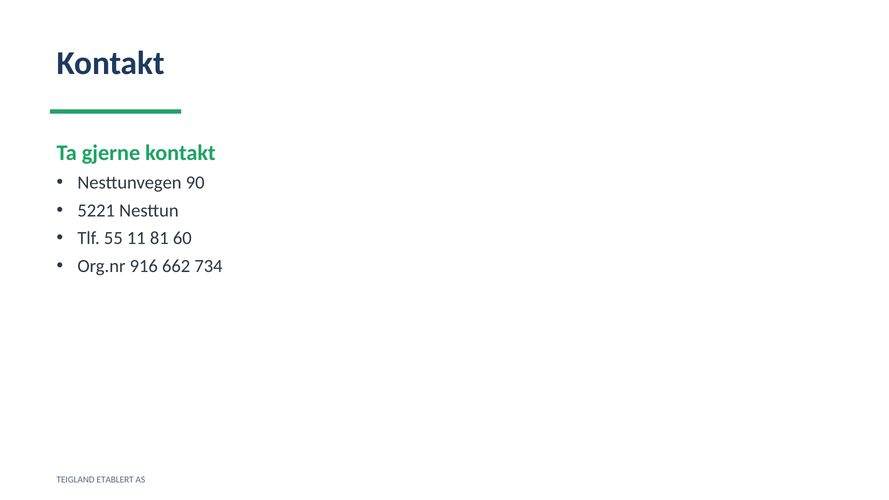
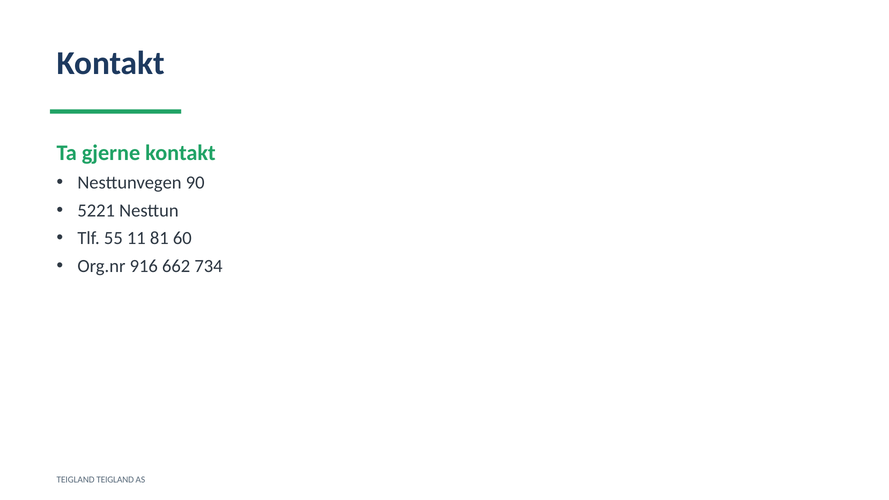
TEIGLAND ETABLERT: ETABLERT -> TEIGLAND
